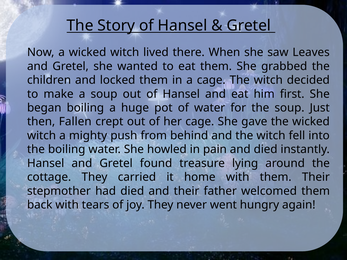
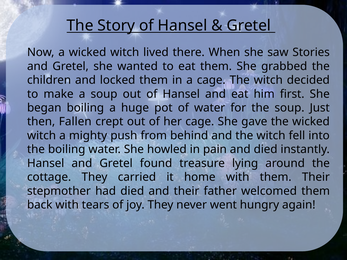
Leaves: Leaves -> Stories
